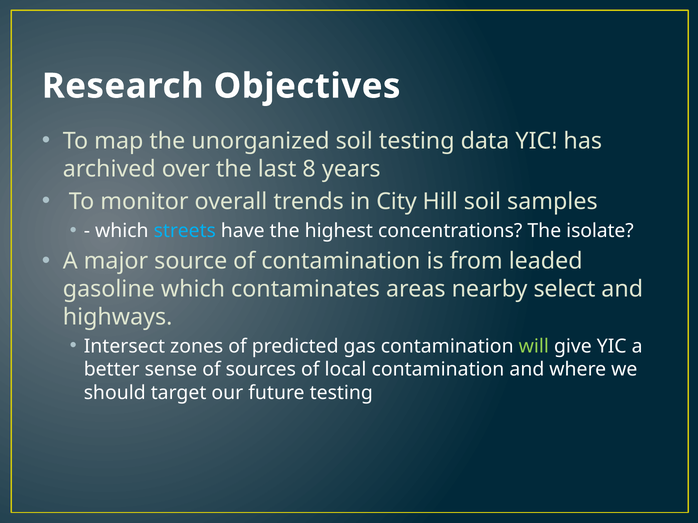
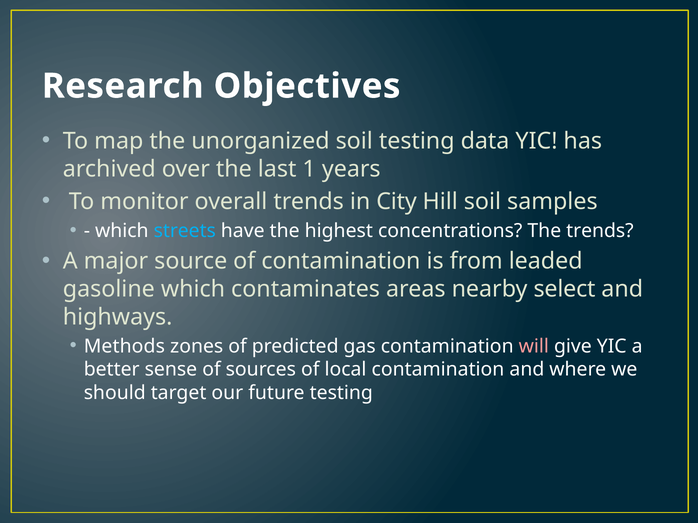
8: 8 -> 1
The isolate: isolate -> trends
Intersect: Intersect -> Methods
will colour: light green -> pink
